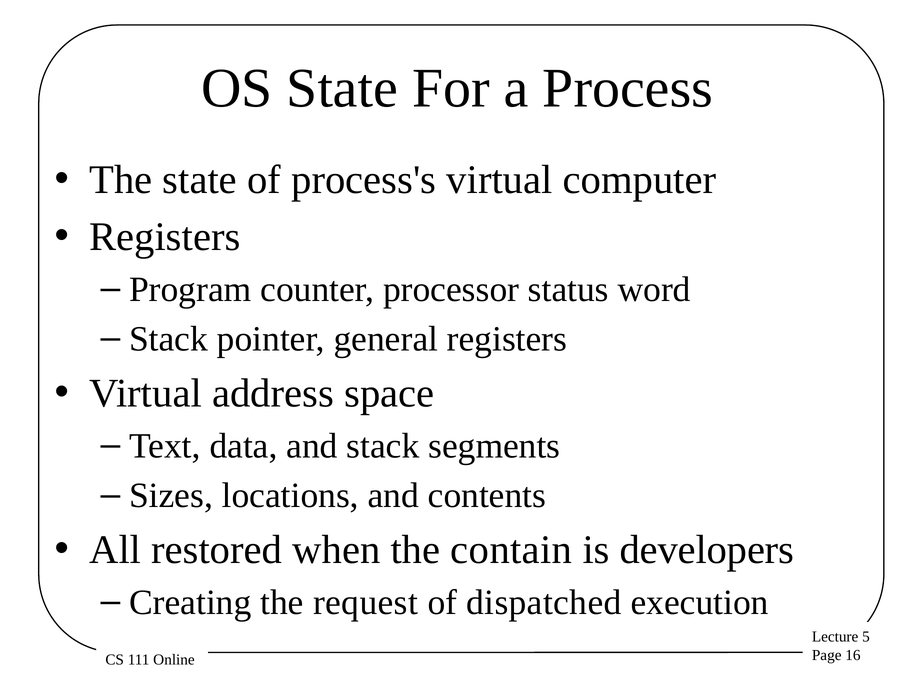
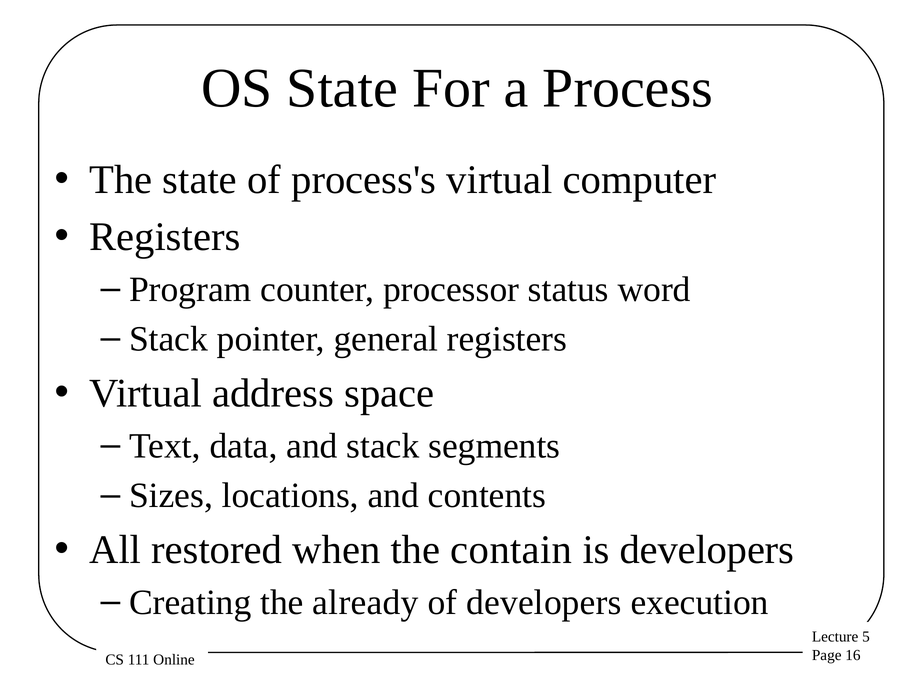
request: request -> already
of dispatched: dispatched -> developers
